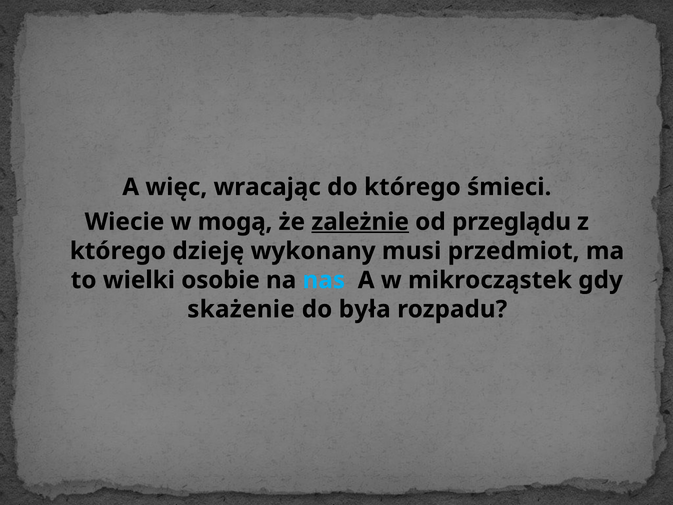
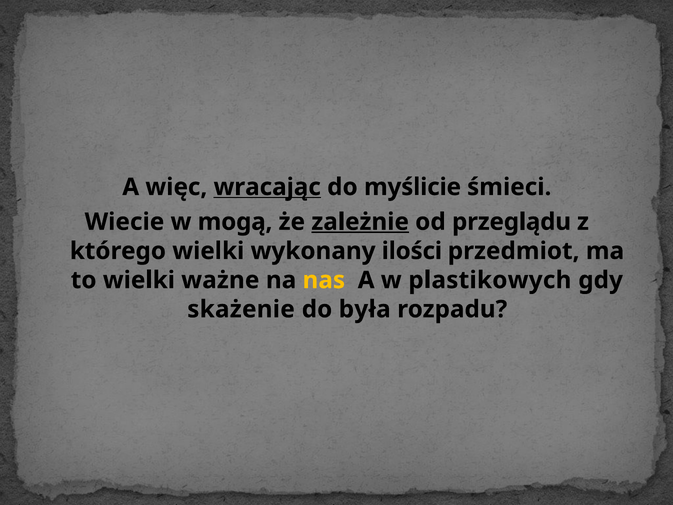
wracając underline: none -> present
do którego: którego -> myślicie
którego dzieję: dzieję -> wielki
musi: musi -> ilości
osobie: osobie -> ważne
nas colour: light blue -> yellow
mikrocząstek: mikrocząstek -> plastikowych
